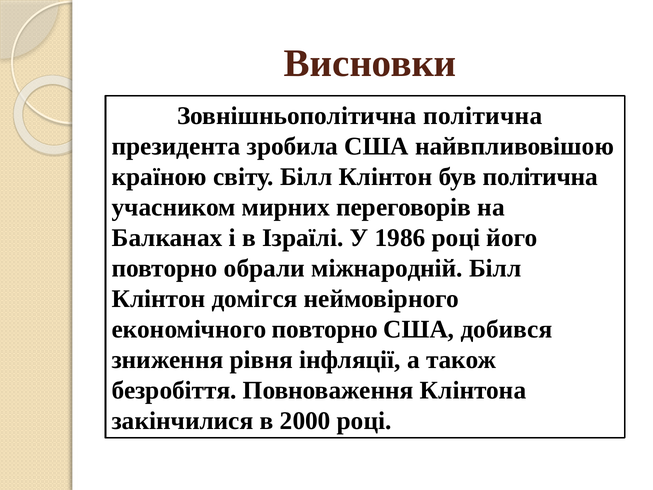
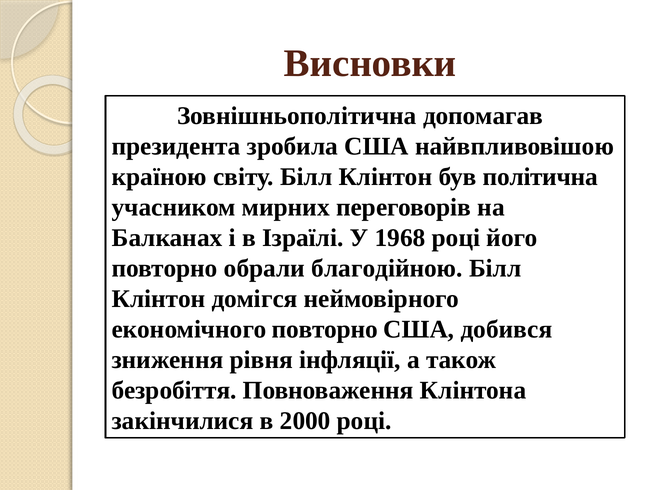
Зовнішньополітична політична: політична -> допомагав
1986: 1986 -> 1968
міжнародній: міжнародній -> благодійною
